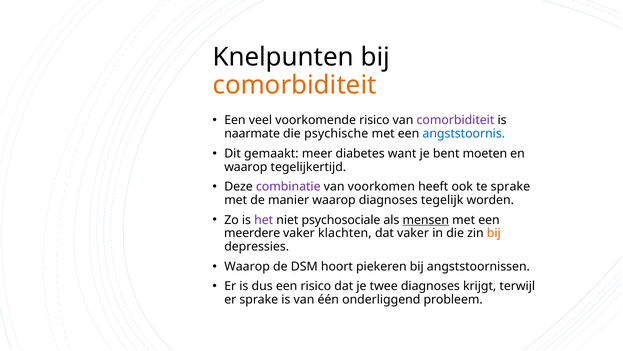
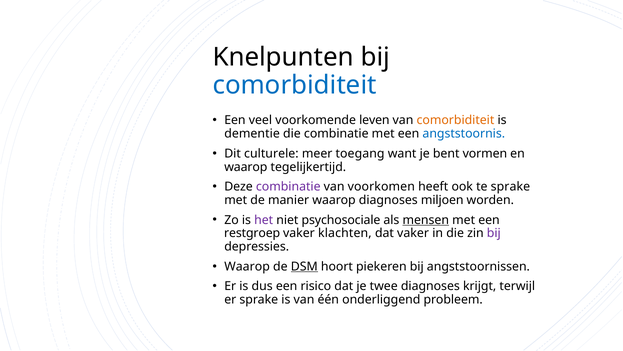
comorbiditeit at (295, 85) colour: orange -> blue
voorkomende risico: risico -> leven
comorbiditeit at (455, 120) colour: purple -> orange
naarmate: naarmate -> dementie
die psychische: psychische -> combinatie
gemaakt: gemaakt -> culturele
diabetes: diabetes -> toegang
moeten: moeten -> vormen
tegelijk: tegelijk -> miljoen
meerdere: meerdere -> restgroep
bij at (494, 233) colour: orange -> purple
DSM underline: none -> present
